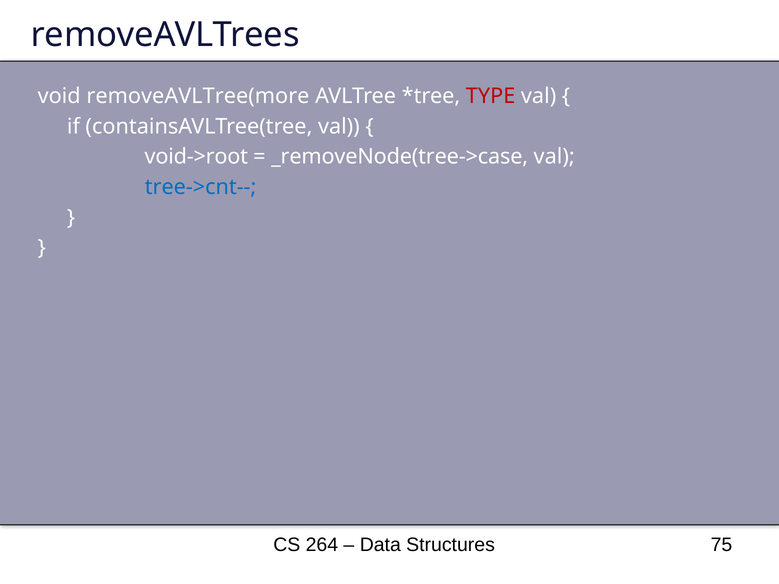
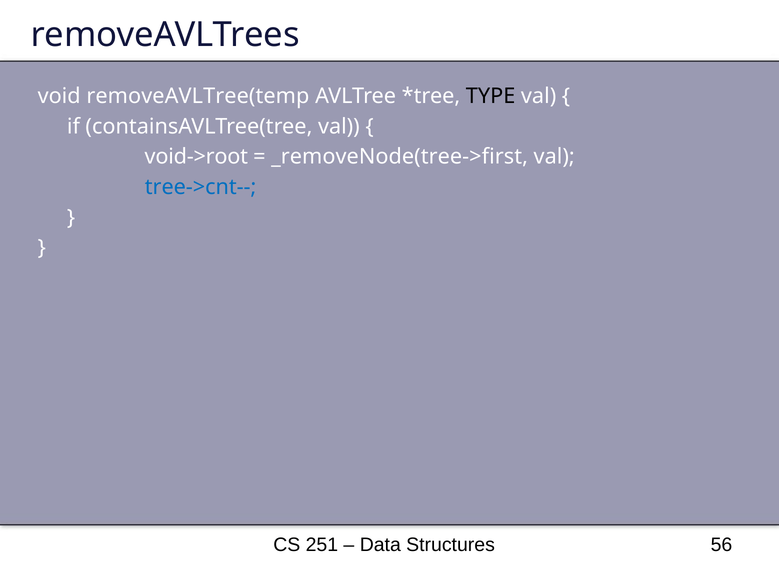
removeAVLTree(more: removeAVLTree(more -> removeAVLTree(temp
TYPE colour: red -> black
_removeNode(tree->case: _removeNode(tree->case -> _removeNode(tree->first
264: 264 -> 251
75: 75 -> 56
